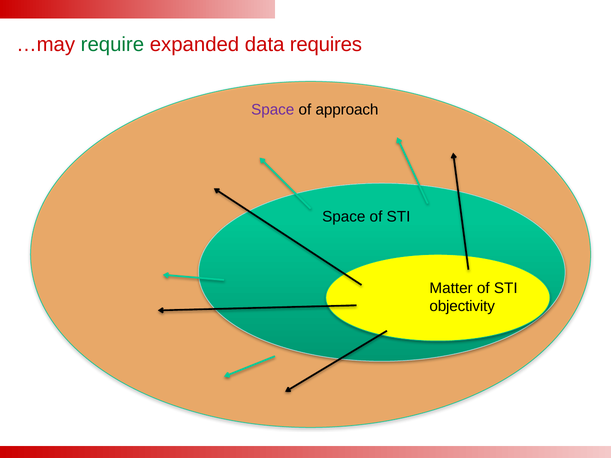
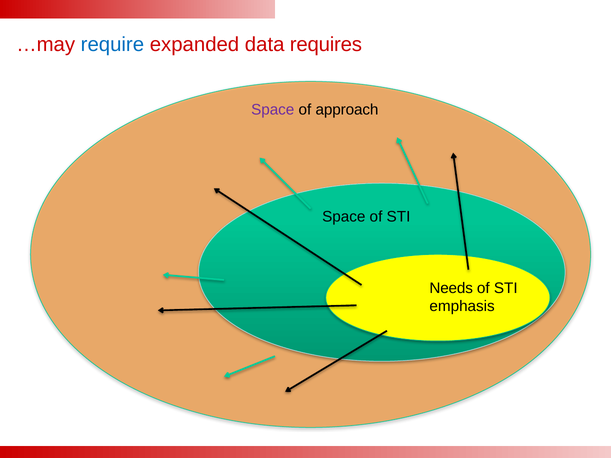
require colour: green -> blue
Matter: Matter -> Needs
objectivity: objectivity -> emphasis
